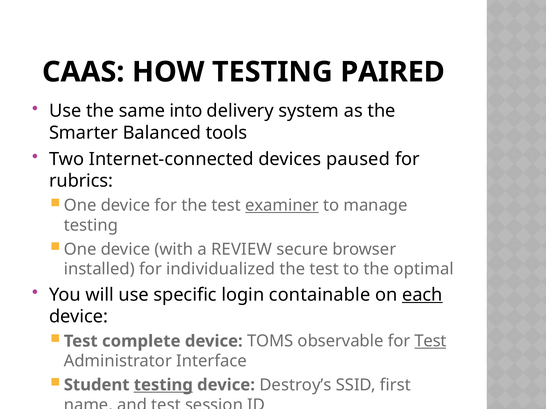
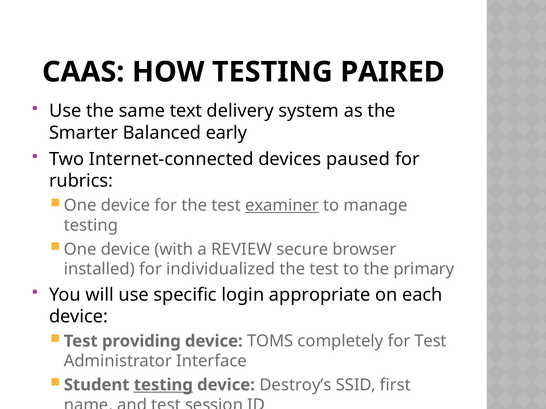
into: into -> text
tools: tools -> early
optimal: optimal -> primary
containable: containable -> appropriate
each underline: present -> none
complete: complete -> providing
observable: observable -> completely
Test at (430, 342) underline: present -> none
